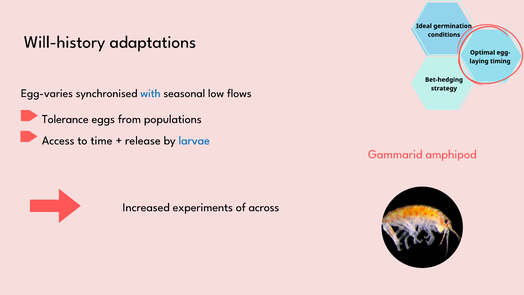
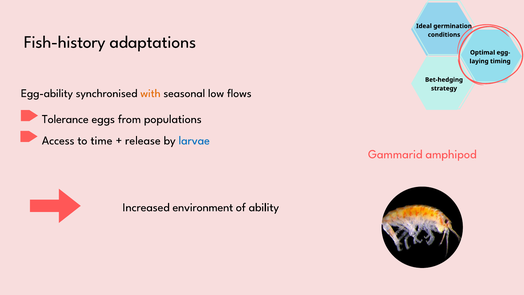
Will-history: Will-history -> Fish-history
Egg-varies: Egg-varies -> Egg-ability
with colour: blue -> orange
experiments: experiments -> environment
across: across -> ability
